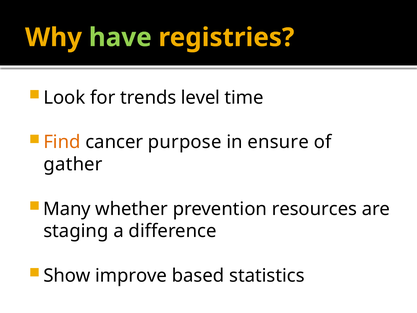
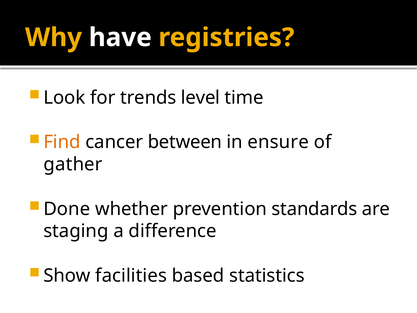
have colour: light green -> white
purpose: purpose -> between
Many: Many -> Done
resources: resources -> standards
improve: improve -> facilities
